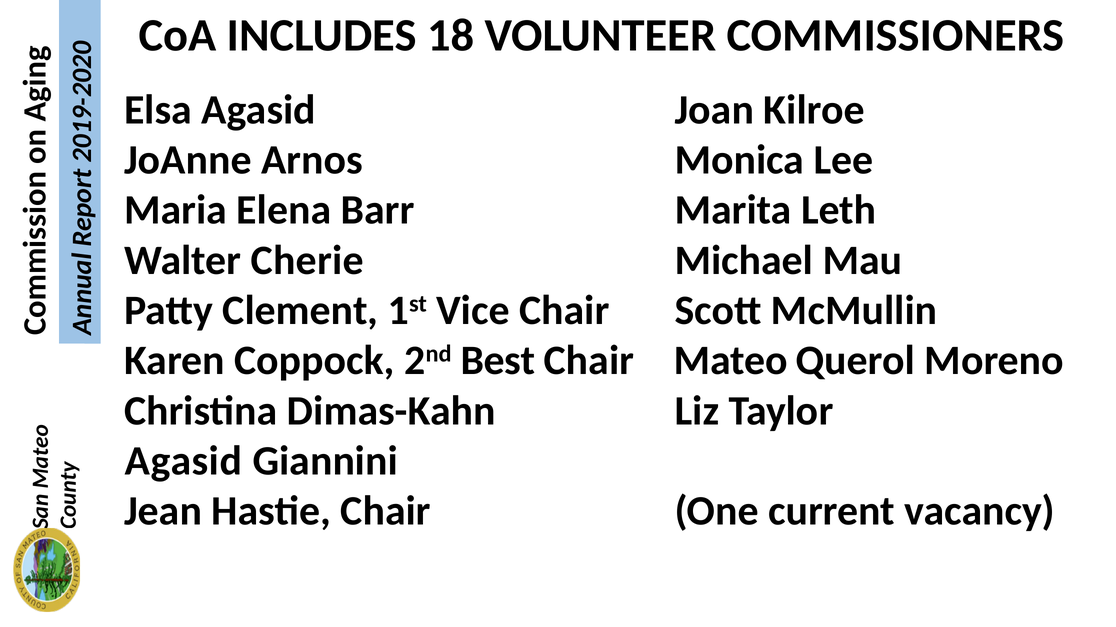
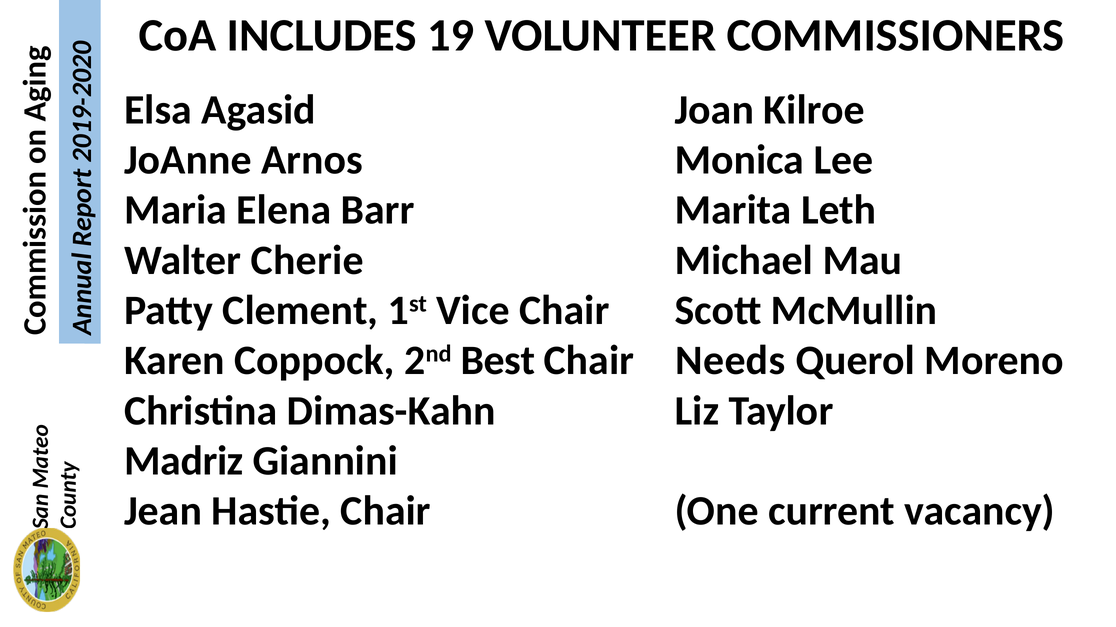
18: 18 -> 19
Mateo: Mateo -> Needs
Agasid at (183, 461): Agasid -> Madriz
